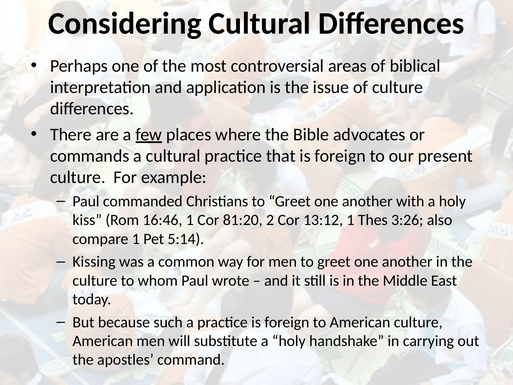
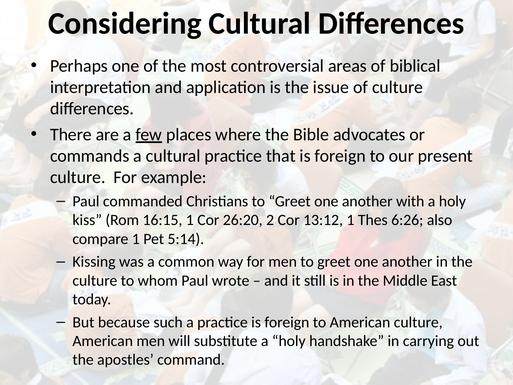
16:46: 16:46 -> 16:15
81:20: 81:20 -> 26:20
3:26: 3:26 -> 6:26
